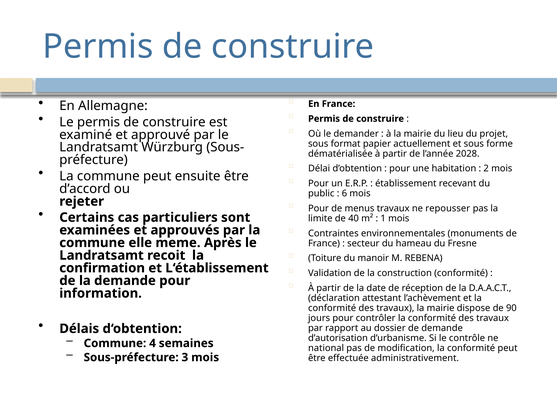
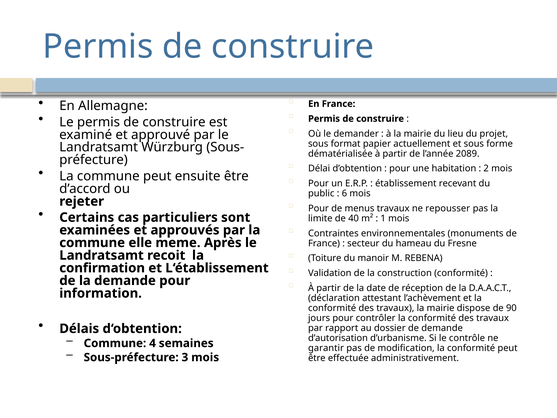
2028: 2028 -> 2089
national: national -> garantir
